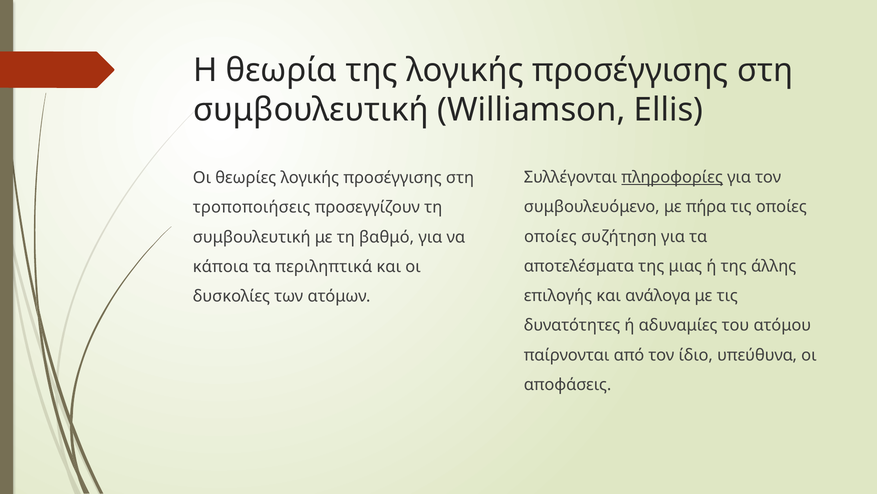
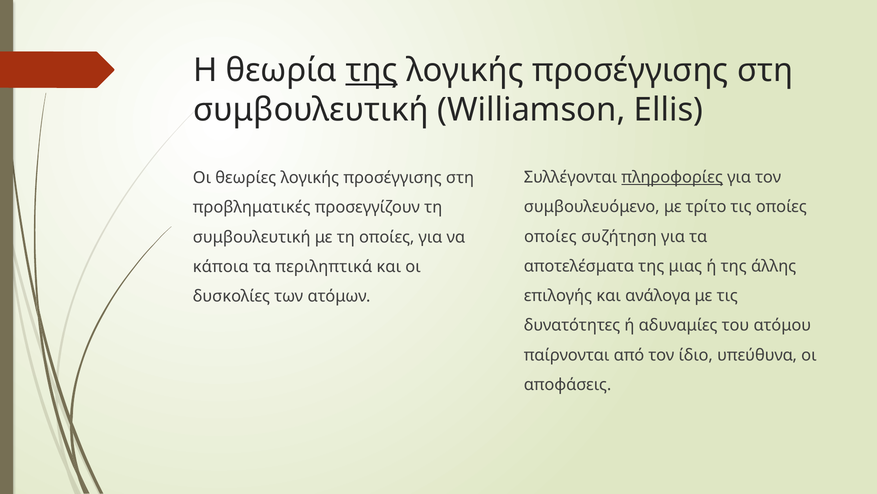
της at (372, 70) underline: none -> present
πήρα: πήρα -> τρίτο
τροποποιήσεις: τροποποιήσεις -> προβληματικές
τη βαθμό: βαθμό -> οποίες
